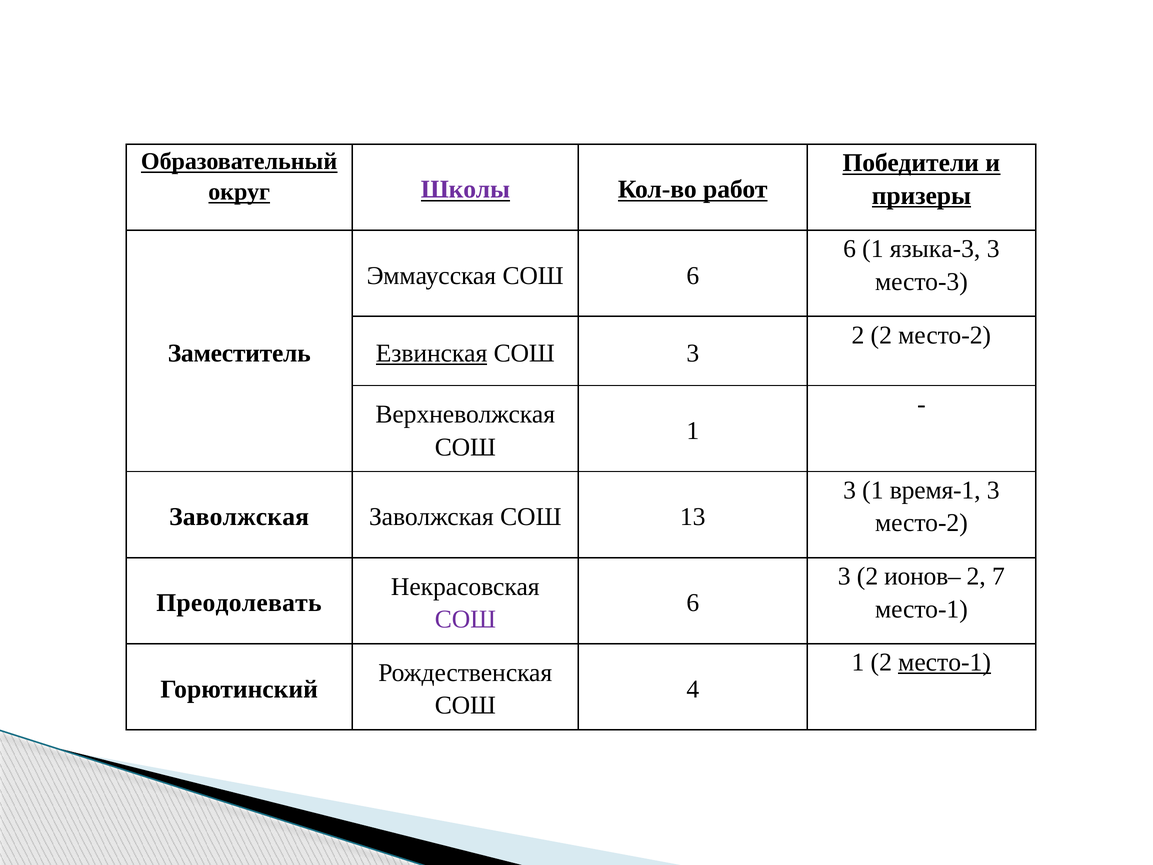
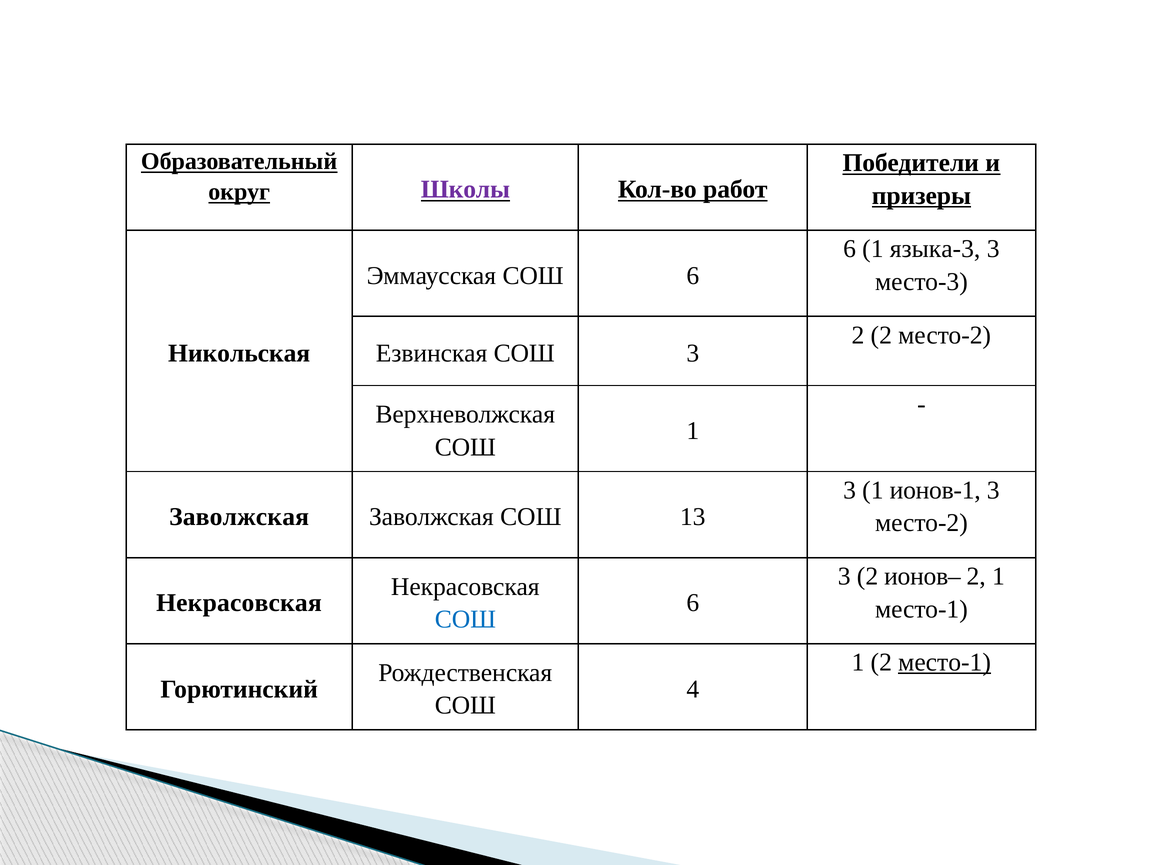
Заместитель: Заместитель -> Никольская
Езвинская underline: present -> none
время-1: время-1 -> ионов-1
2 7: 7 -> 1
Преодолевать at (239, 603): Преодолевать -> Некрасовская
СОШ at (465, 619) colour: purple -> blue
